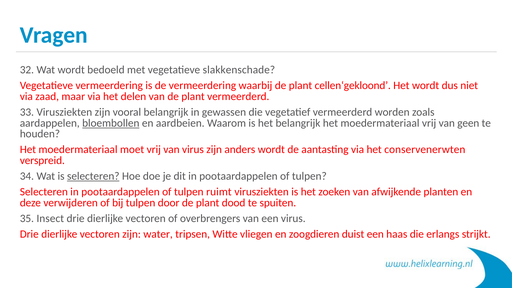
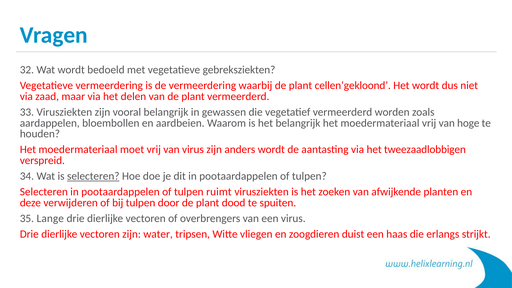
slakkenschade: slakkenschade -> gebreksziekten
bloembollen underline: present -> none
geen: geen -> hoge
conservenerwten: conservenerwten -> tweezaadlobbigen
Insect: Insect -> Lange
